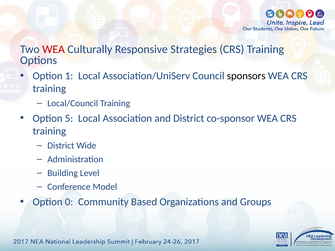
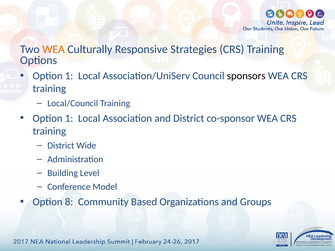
WEA at (54, 49) colour: red -> orange
5 at (69, 118): 5 -> 1
0: 0 -> 8
